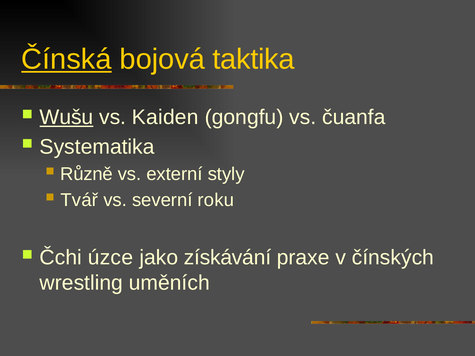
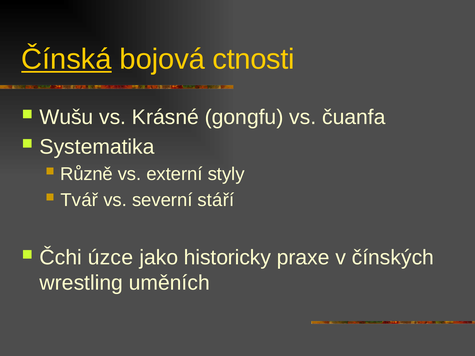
taktika: taktika -> ctnosti
Wušu underline: present -> none
Kaiden: Kaiden -> Krásné
roku: roku -> stáří
získávání: získávání -> historicky
